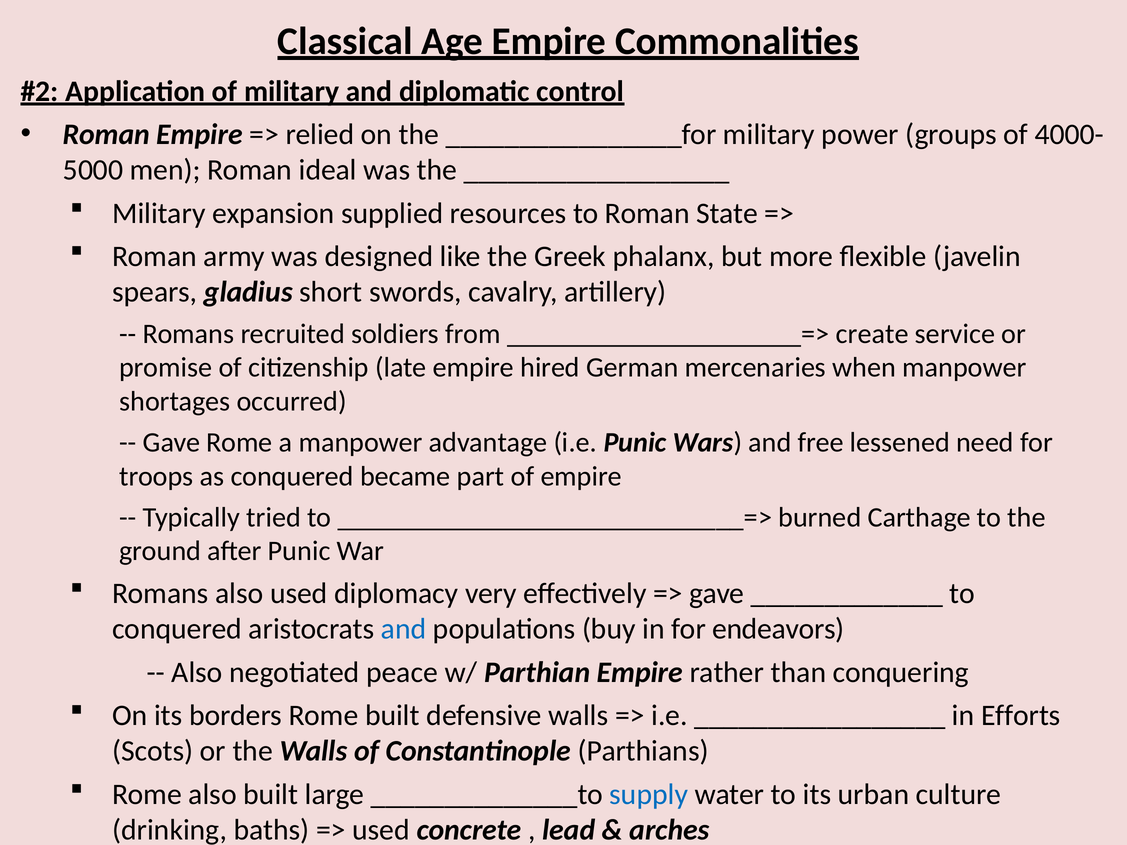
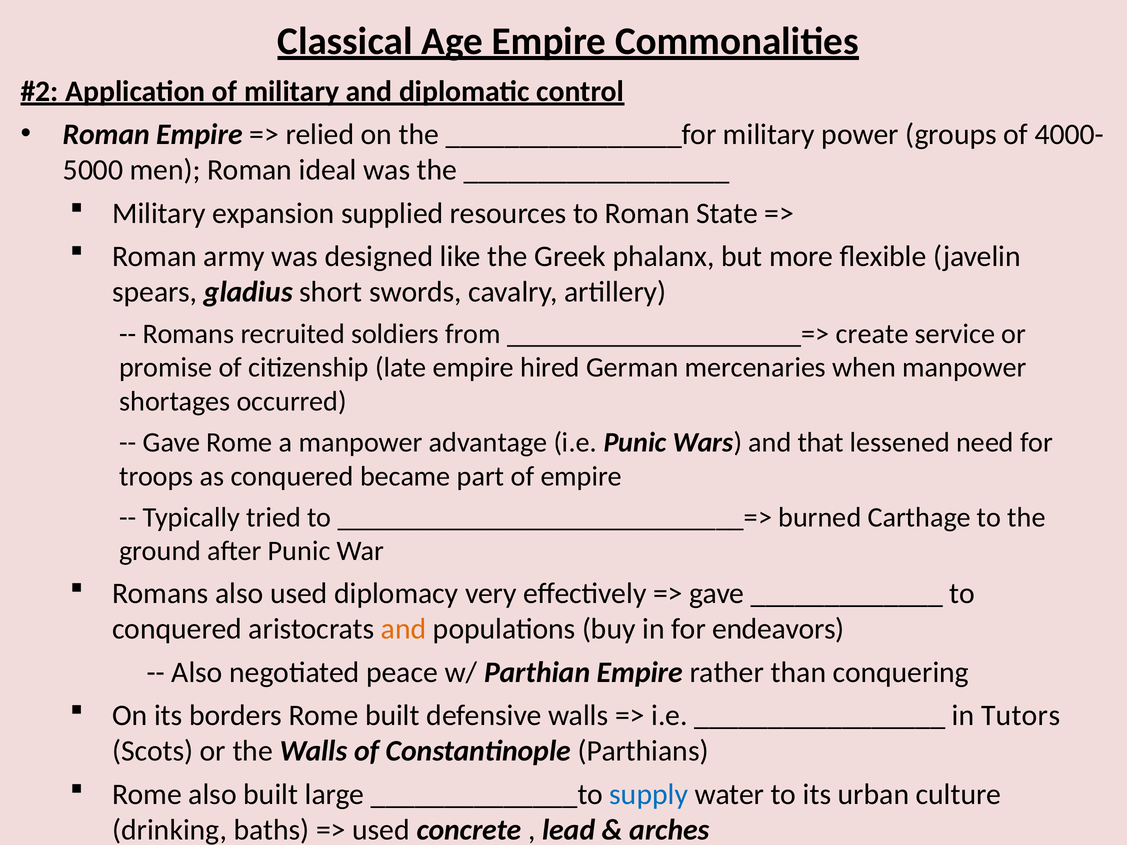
free: free -> that
and at (404, 629) colour: blue -> orange
Efforts: Efforts -> Tutors
